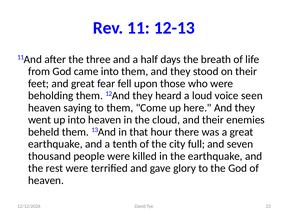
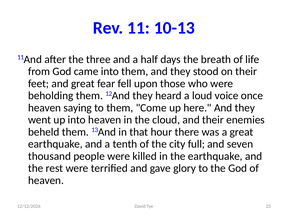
12-13: 12-13 -> 10-13
seen: seen -> once
